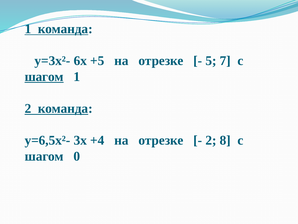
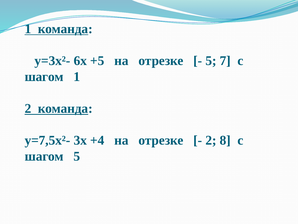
шагом at (44, 76) underline: present -> none
у=6,5х²-: у=6,5х²- -> у=7,5х²-
шагом 0: 0 -> 5
